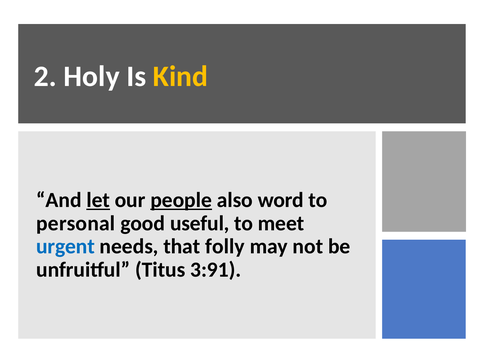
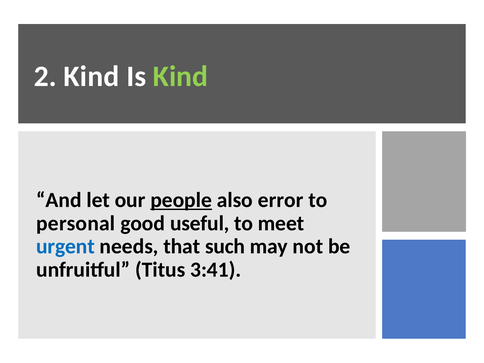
2 Holy: Holy -> Kind
Kind at (180, 76) colour: yellow -> light green
let underline: present -> none
word: word -> error
folly: folly -> such
3:91: 3:91 -> 3:41
